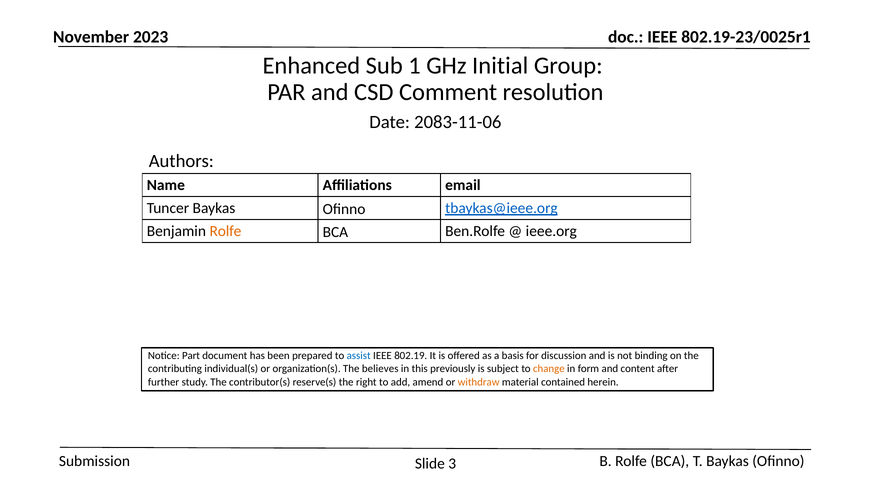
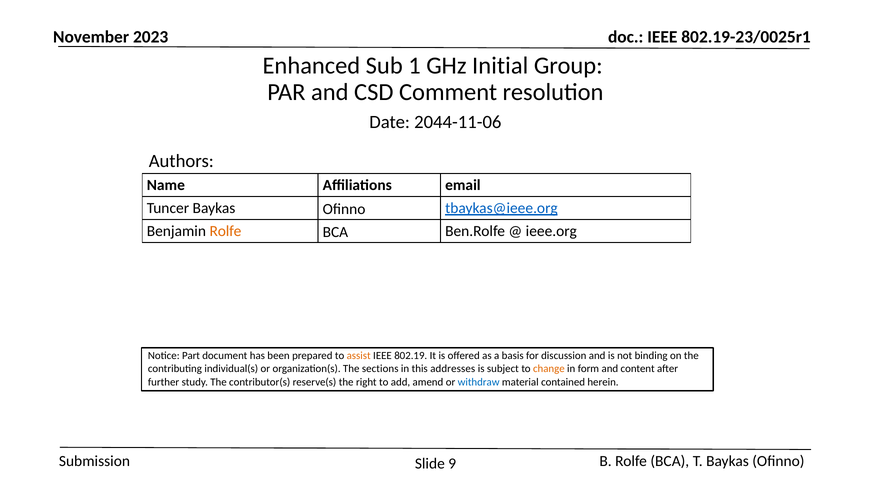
2083-11-06: 2083-11-06 -> 2044-11-06
assist colour: blue -> orange
believes: believes -> sections
previously: previously -> addresses
withdraw colour: orange -> blue
3: 3 -> 9
